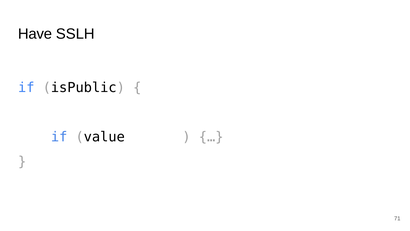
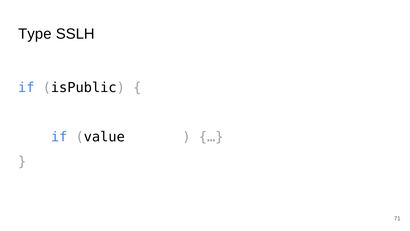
Have: Have -> Type
